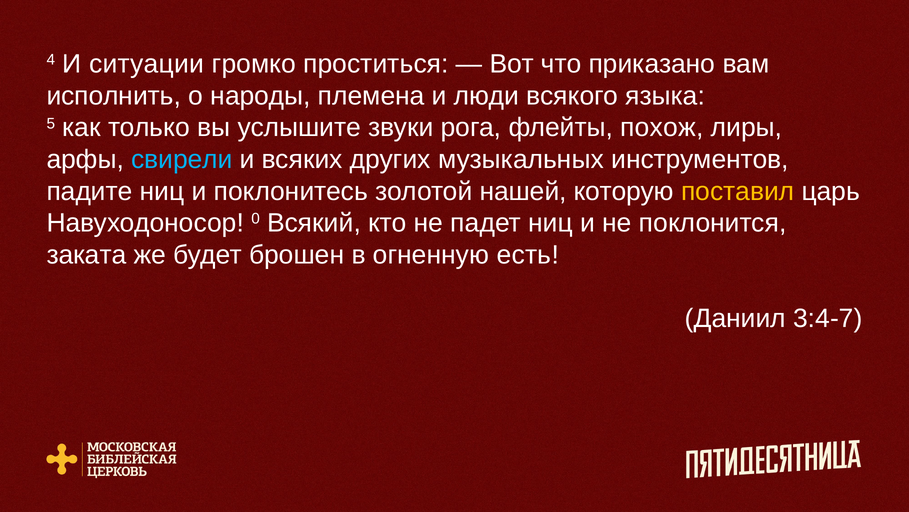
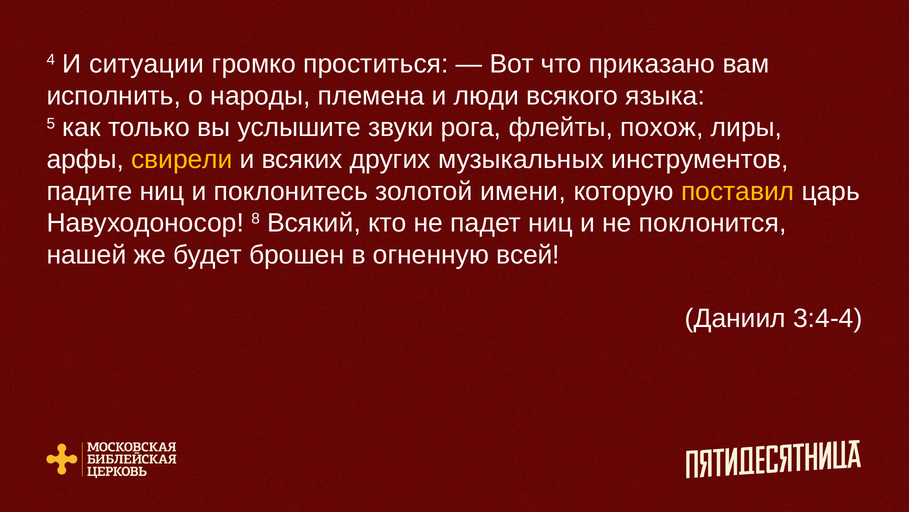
свирели colour: light blue -> yellow
нашей: нашей -> имени
0: 0 -> 8
заката: заката -> нашей
есть: есть -> всей
3:4-7: 3:4-7 -> 3:4-4
